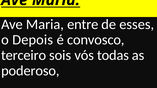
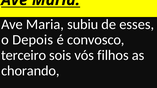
entre: entre -> subiu
todas: todas -> filhos
poderoso: poderoso -> chorando
